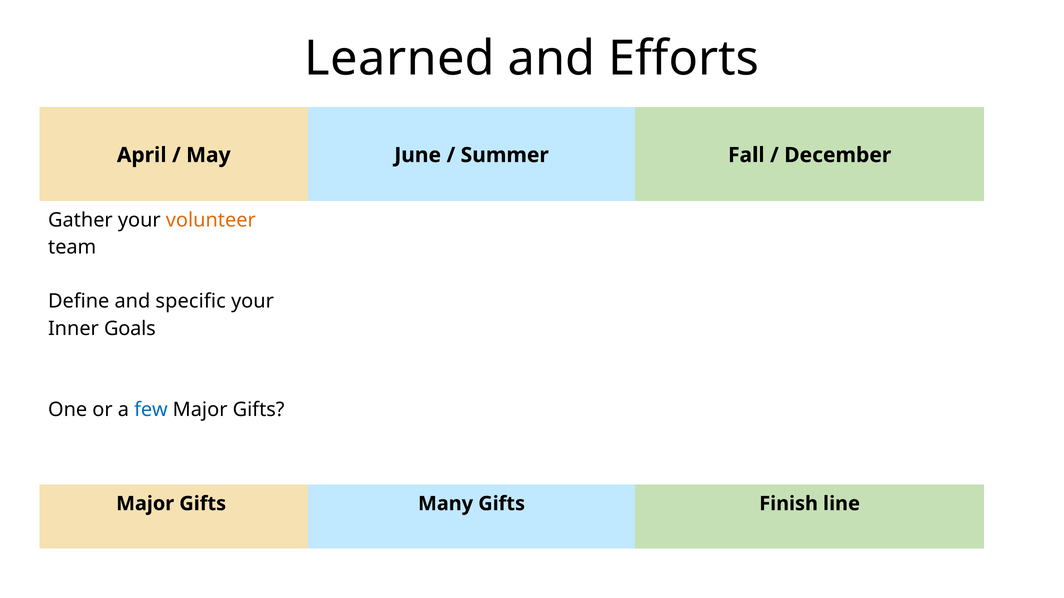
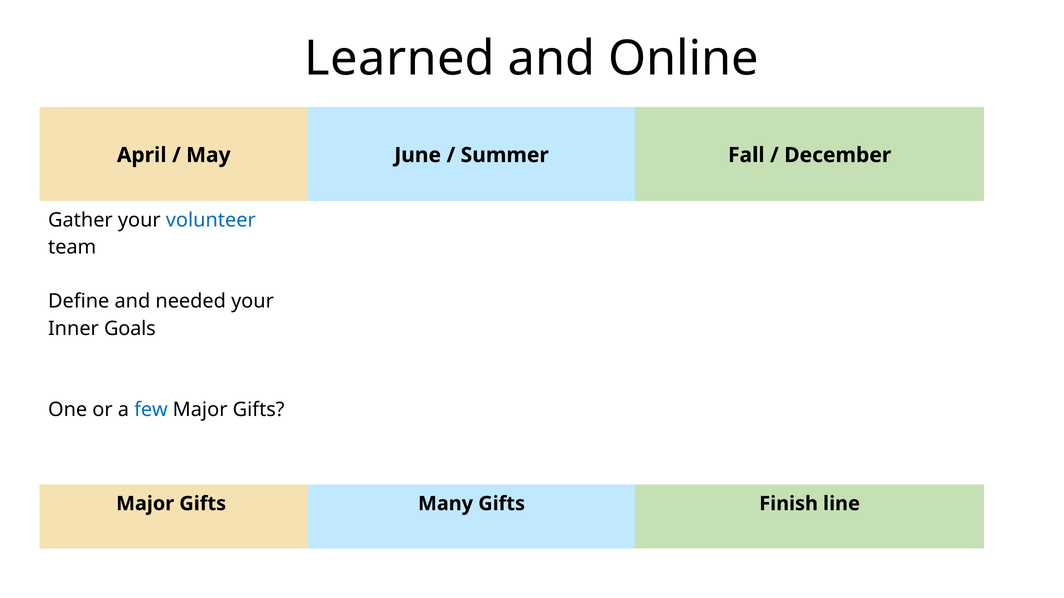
Efforts: Efforts -> Online
volunteer colour: orange -> blue
specific: specific -> needed
